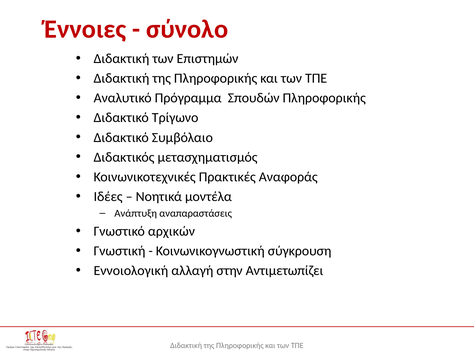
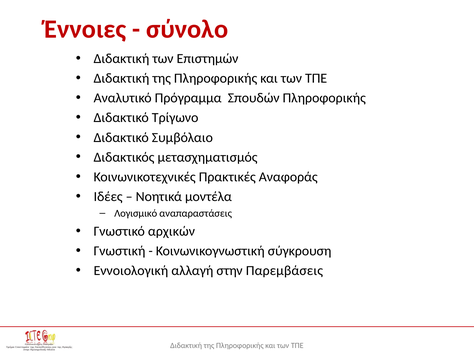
Ανάπτυξη: Ανάπτυξη -> Λογισµικό
Αντιμετωπίζει: Αντιμετωπίζει -> Παρεμβάσεις
